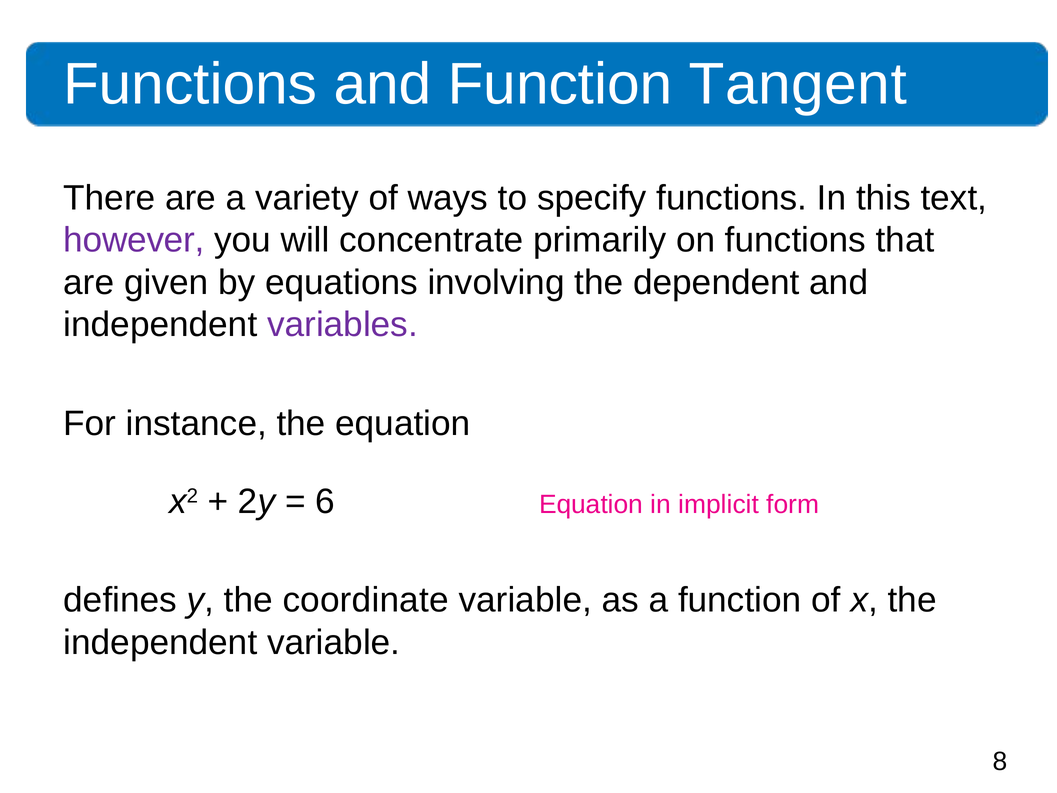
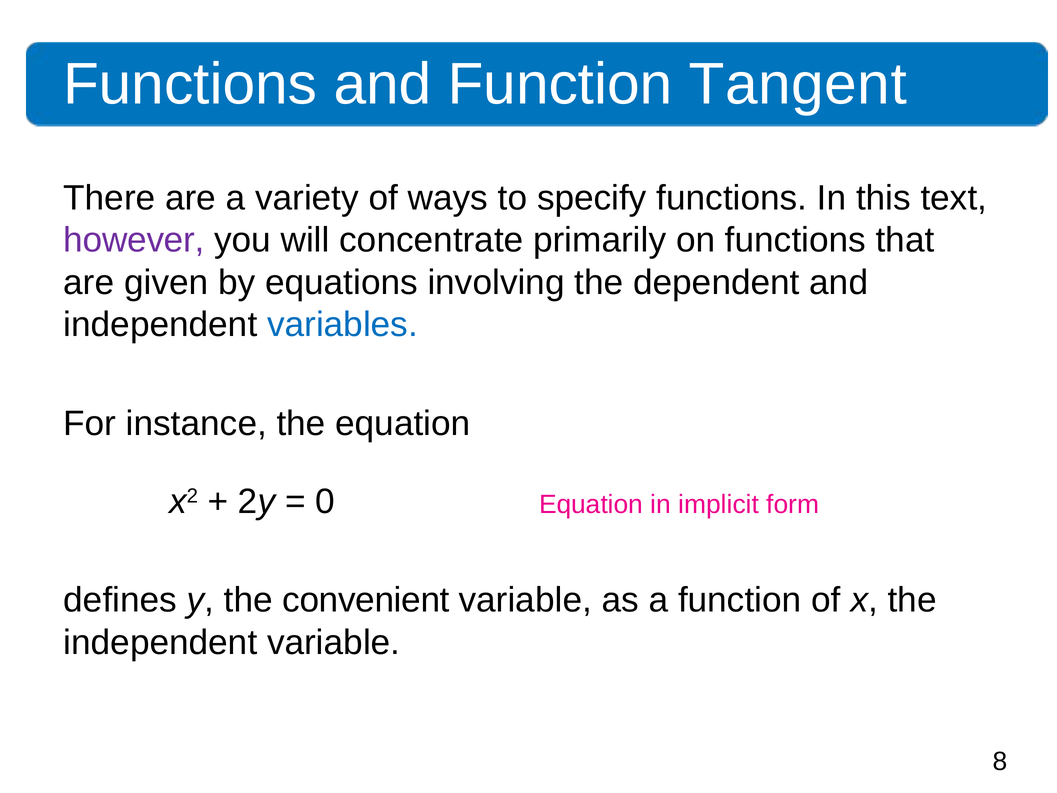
variables colour: purple -> blue
6: 6 -> 0
coordinate: coordinate -> convenient
